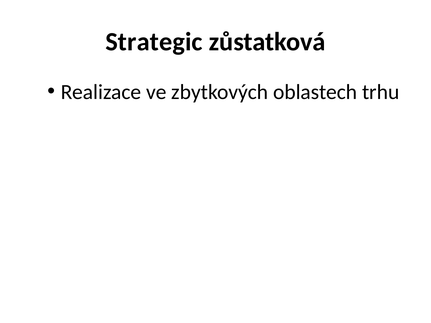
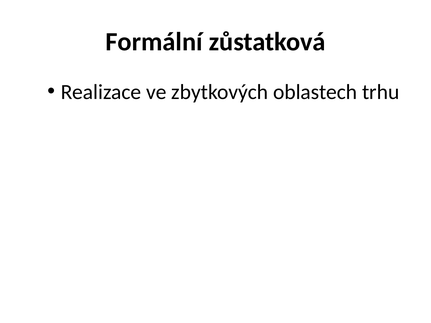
Strategic: Strategic -> Formální
